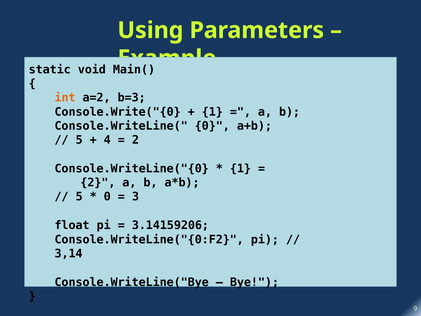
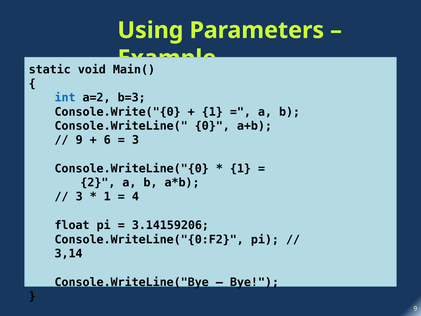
int colour: orange -> blue
5 at (79, 140): 5 -> 9
4: 4 -> 6
2 at (135, 140): 2 -> 3
5 at (79, 197): 5 -> 3
0 at (107, 197): 0 -> 1
3: 3 -> 4
